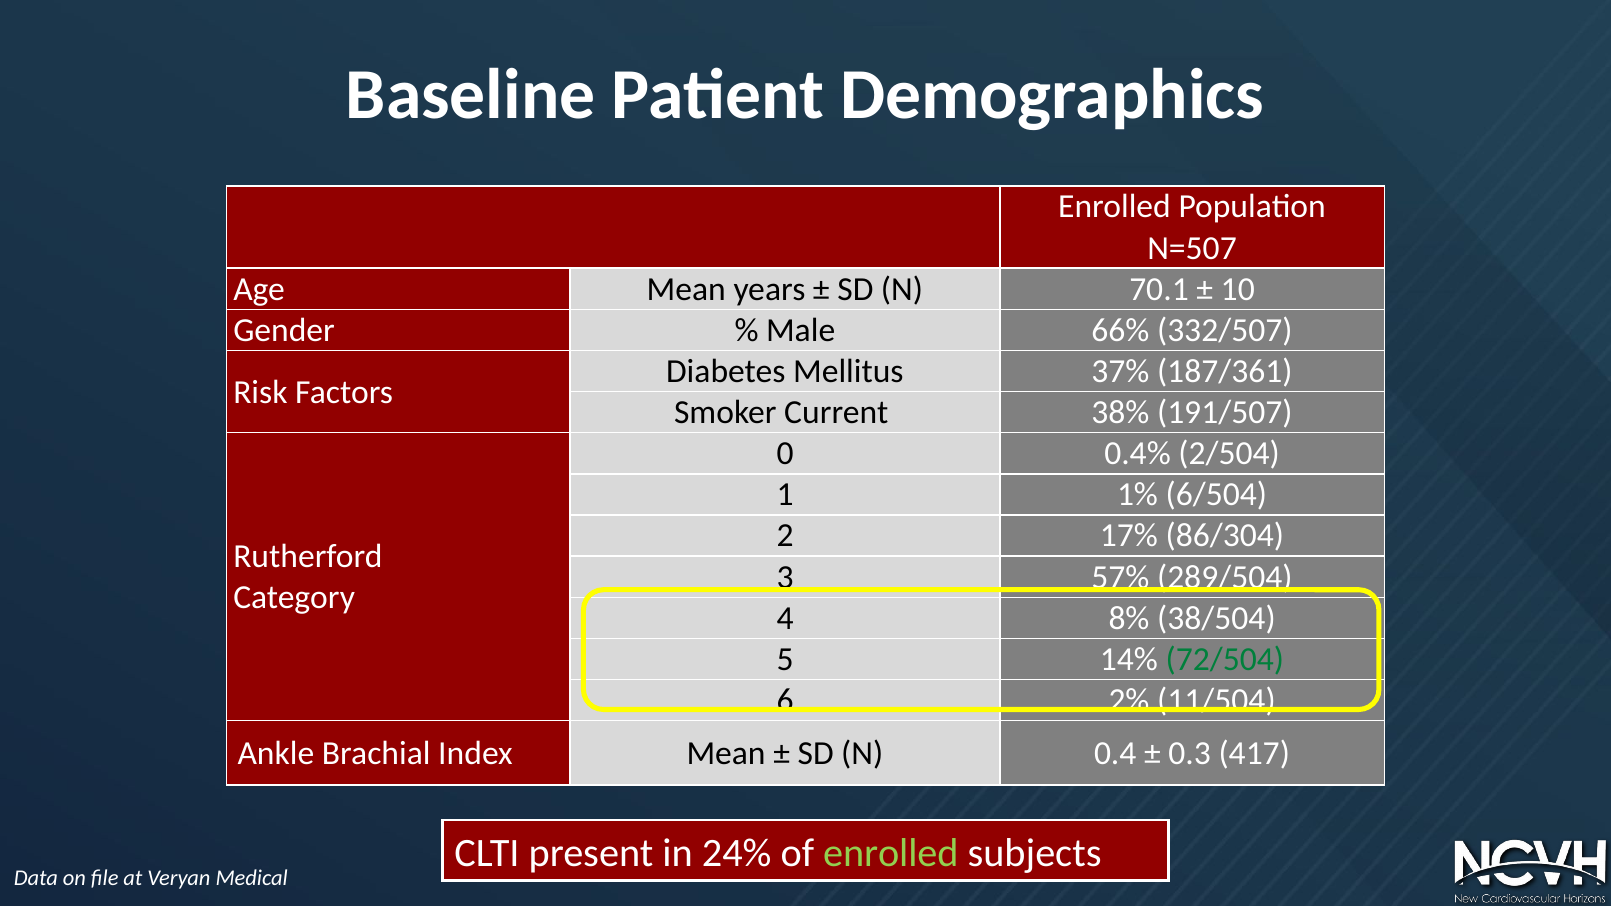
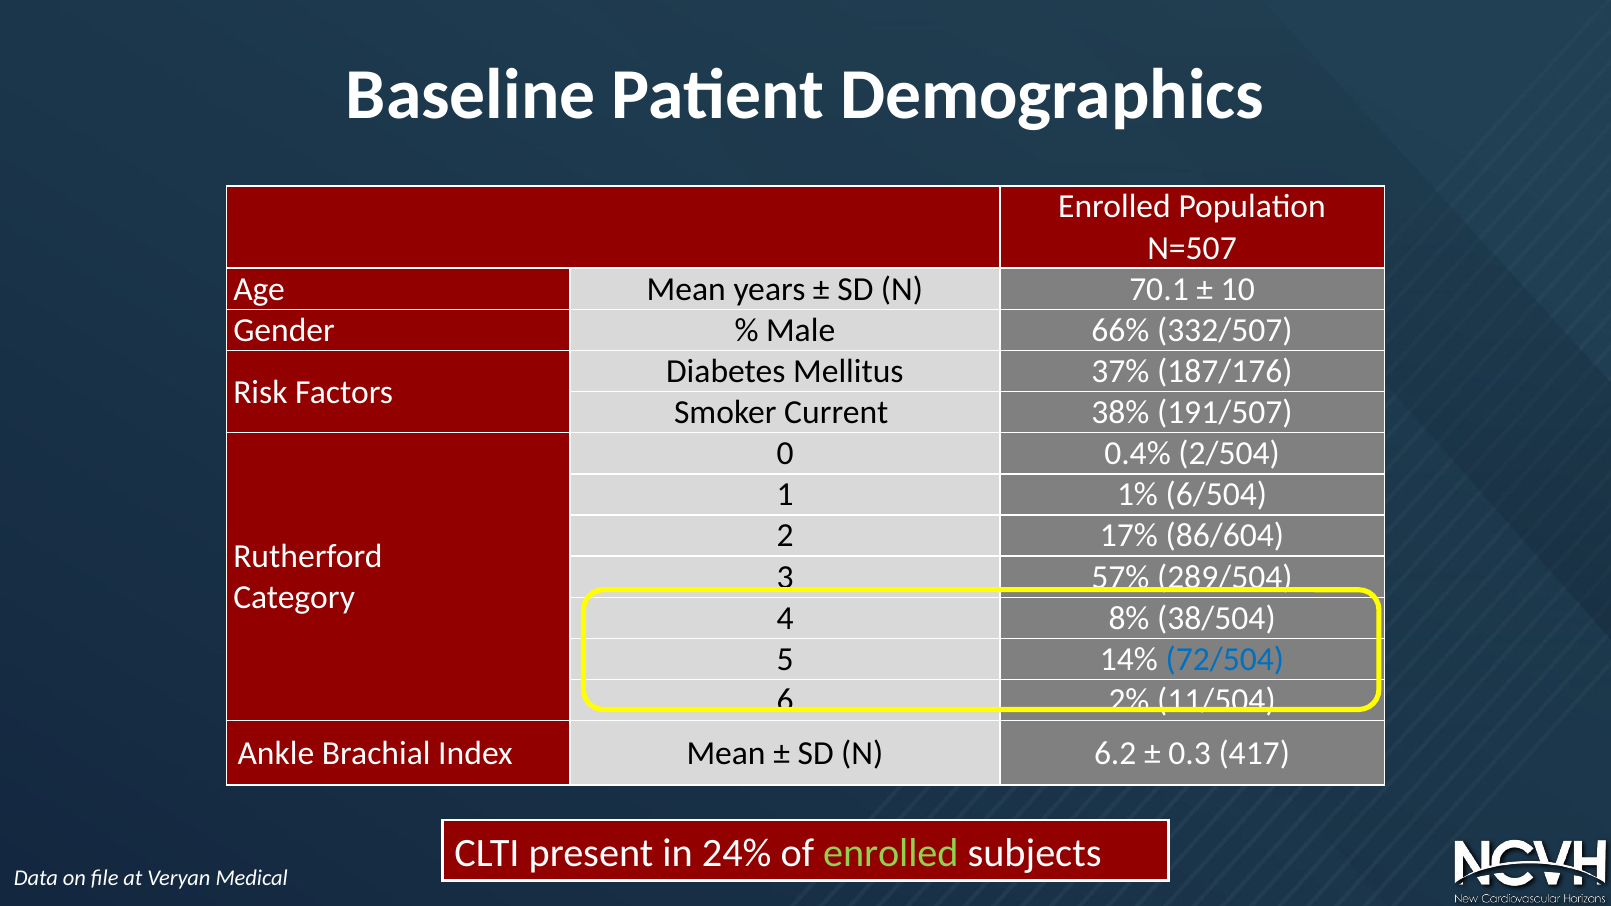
187/361: 187/361 -> 187/176
86/304: 86/304 -> 86/604
72/504 colour: green -> blue
0.4: 0.4 -> 6.2
